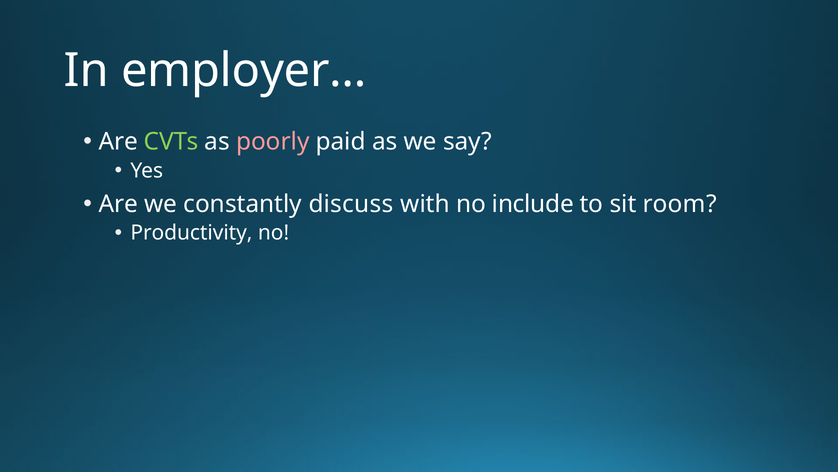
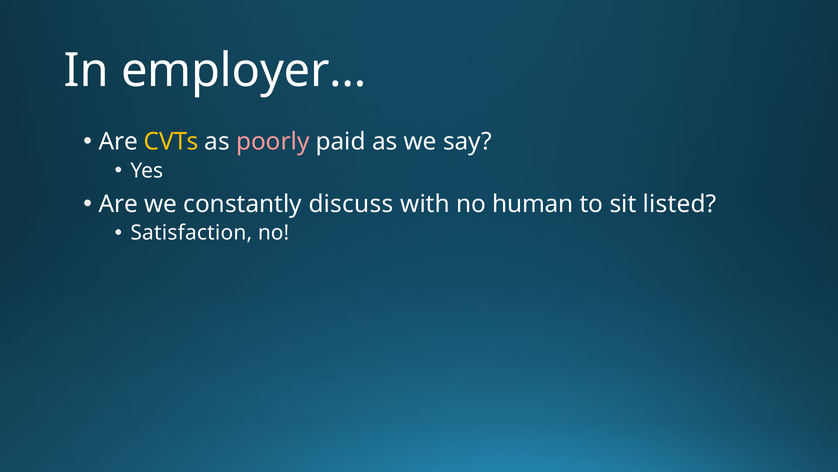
CVTs colour: light green -> yellow
include: include -> human
room: room -> listed
Productivity: Productivity -> Satisfaction
